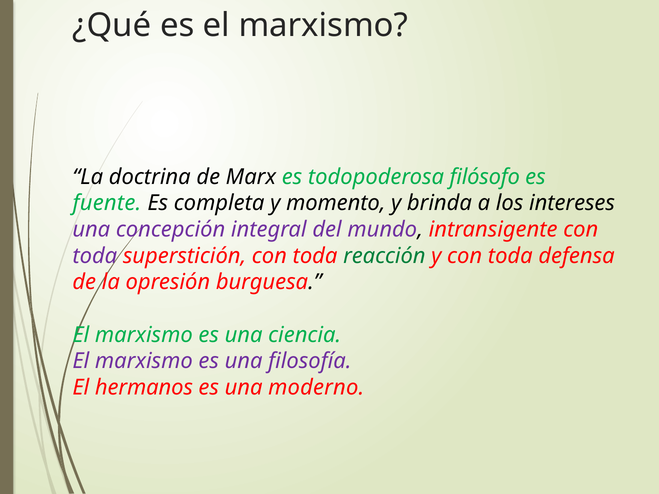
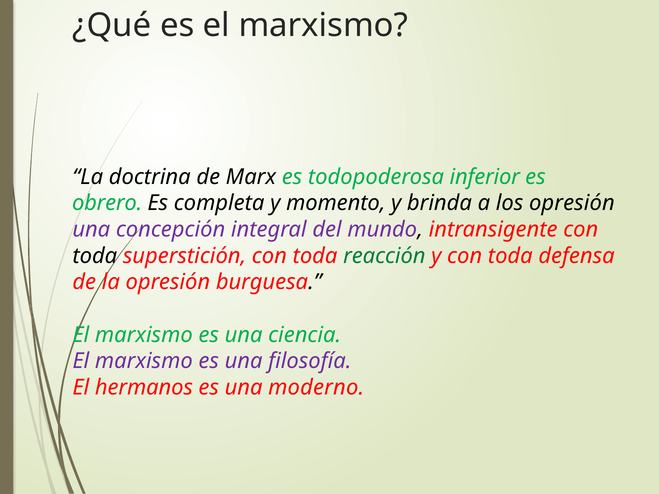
filósofo: filósofo -> inferior
fuente: fuente -> obrero
los intereses: intereses -> opresión
toda at (95, 256) colour: purple -> black
